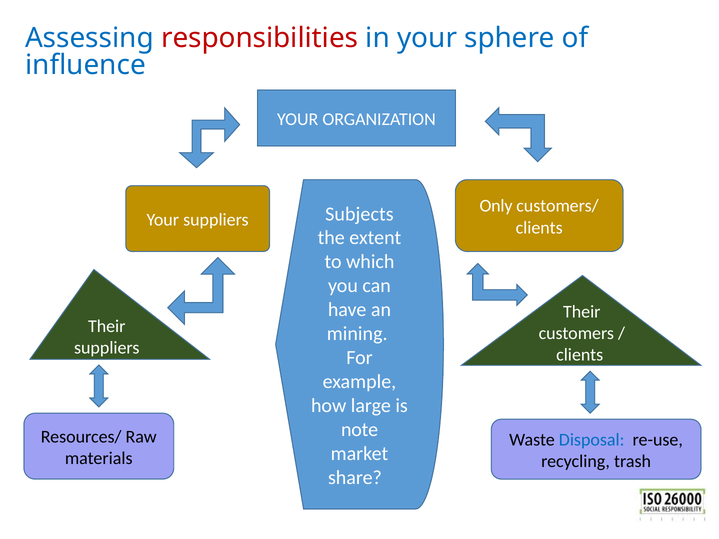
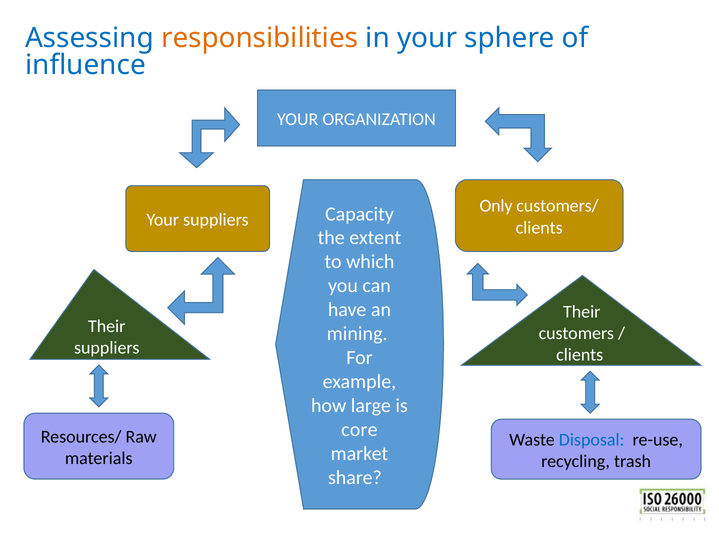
responsibilities colour: red -> orange
Subjects: Subjects -> Capacity
note: note -> core
